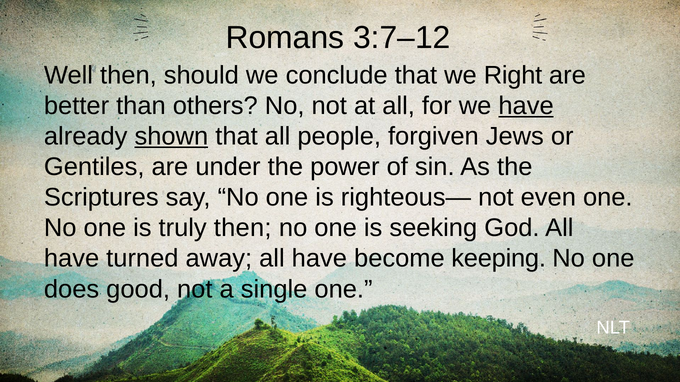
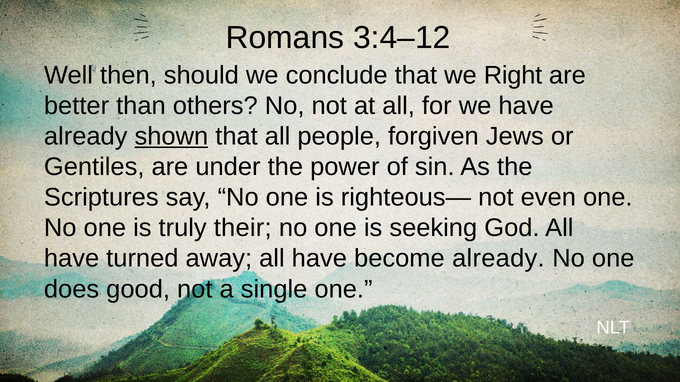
3:7–12: 3:7–12 -> 3:4–12
have at (526, 106) underline: present -> none
truly then: then -> their
become keeping: keeping -> already
